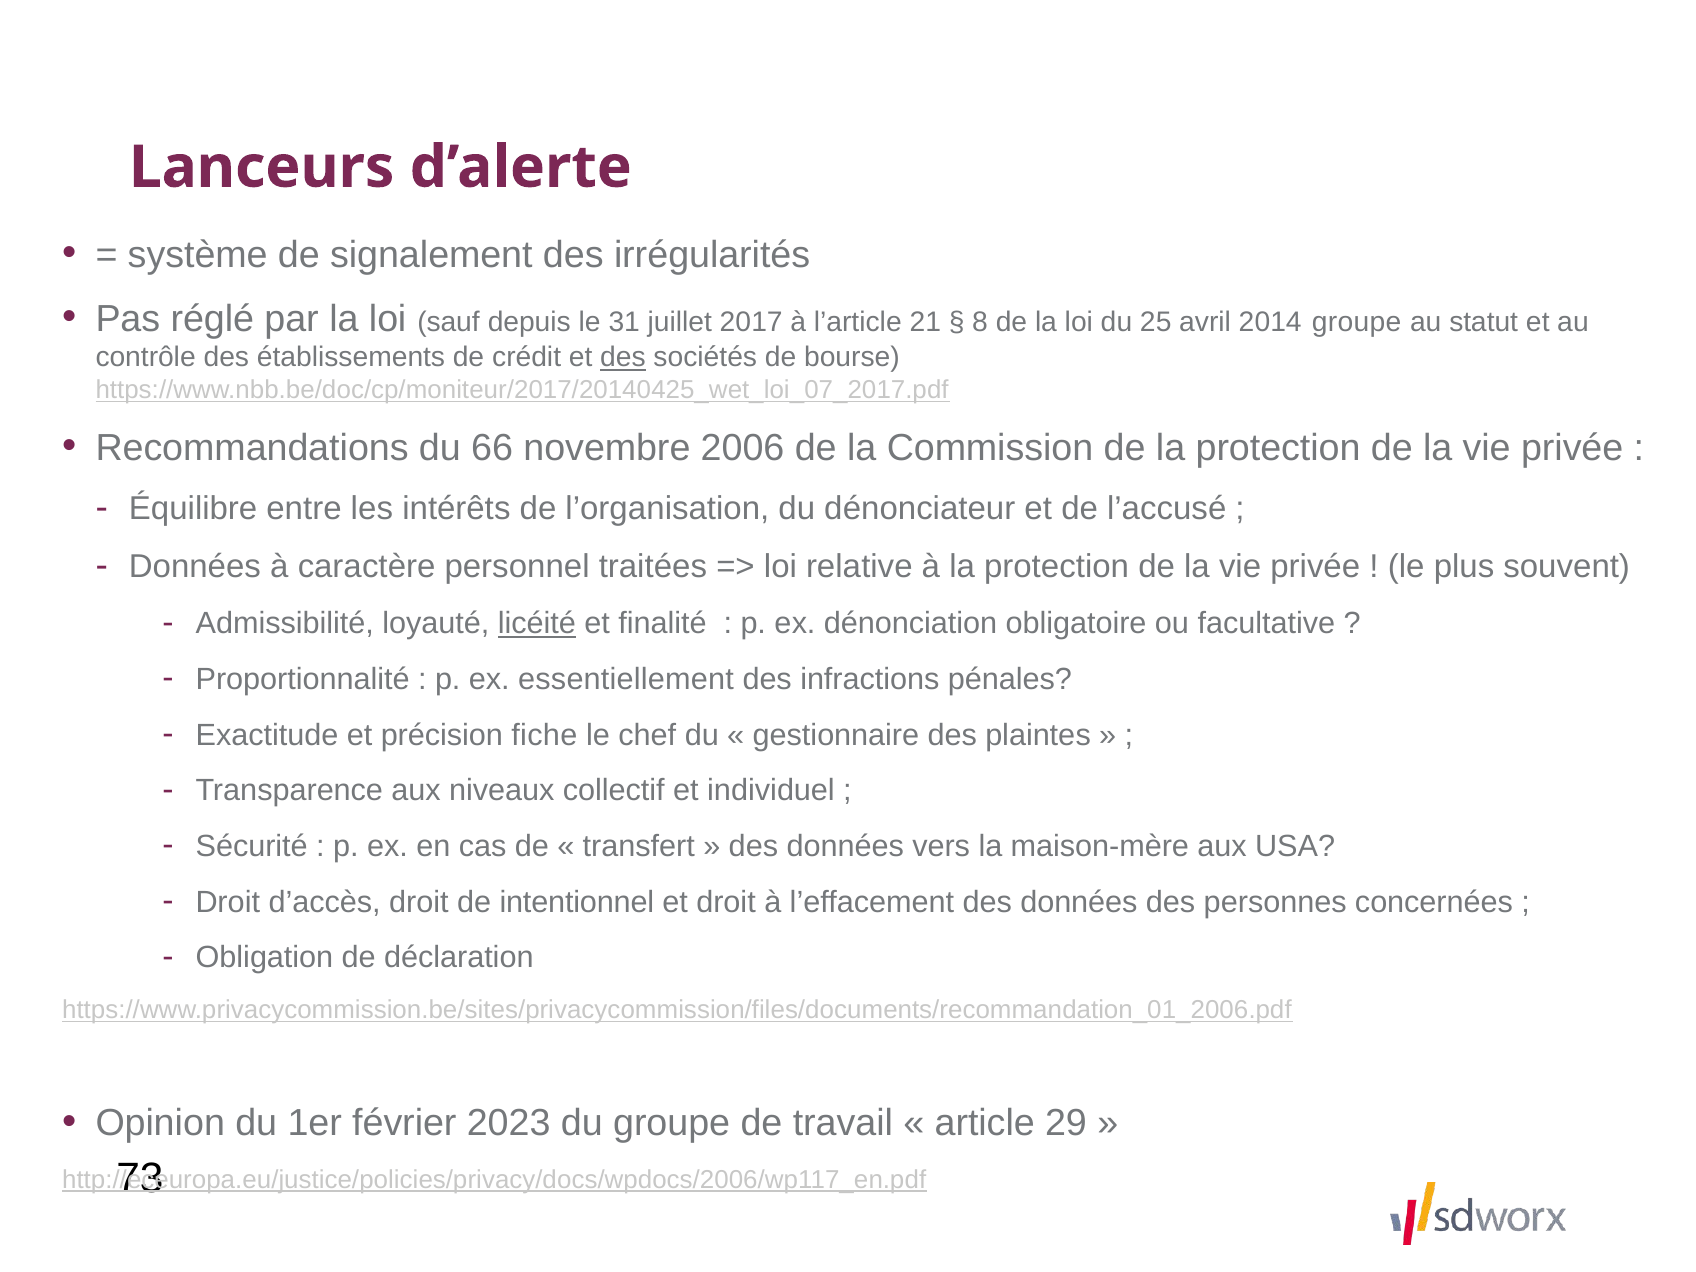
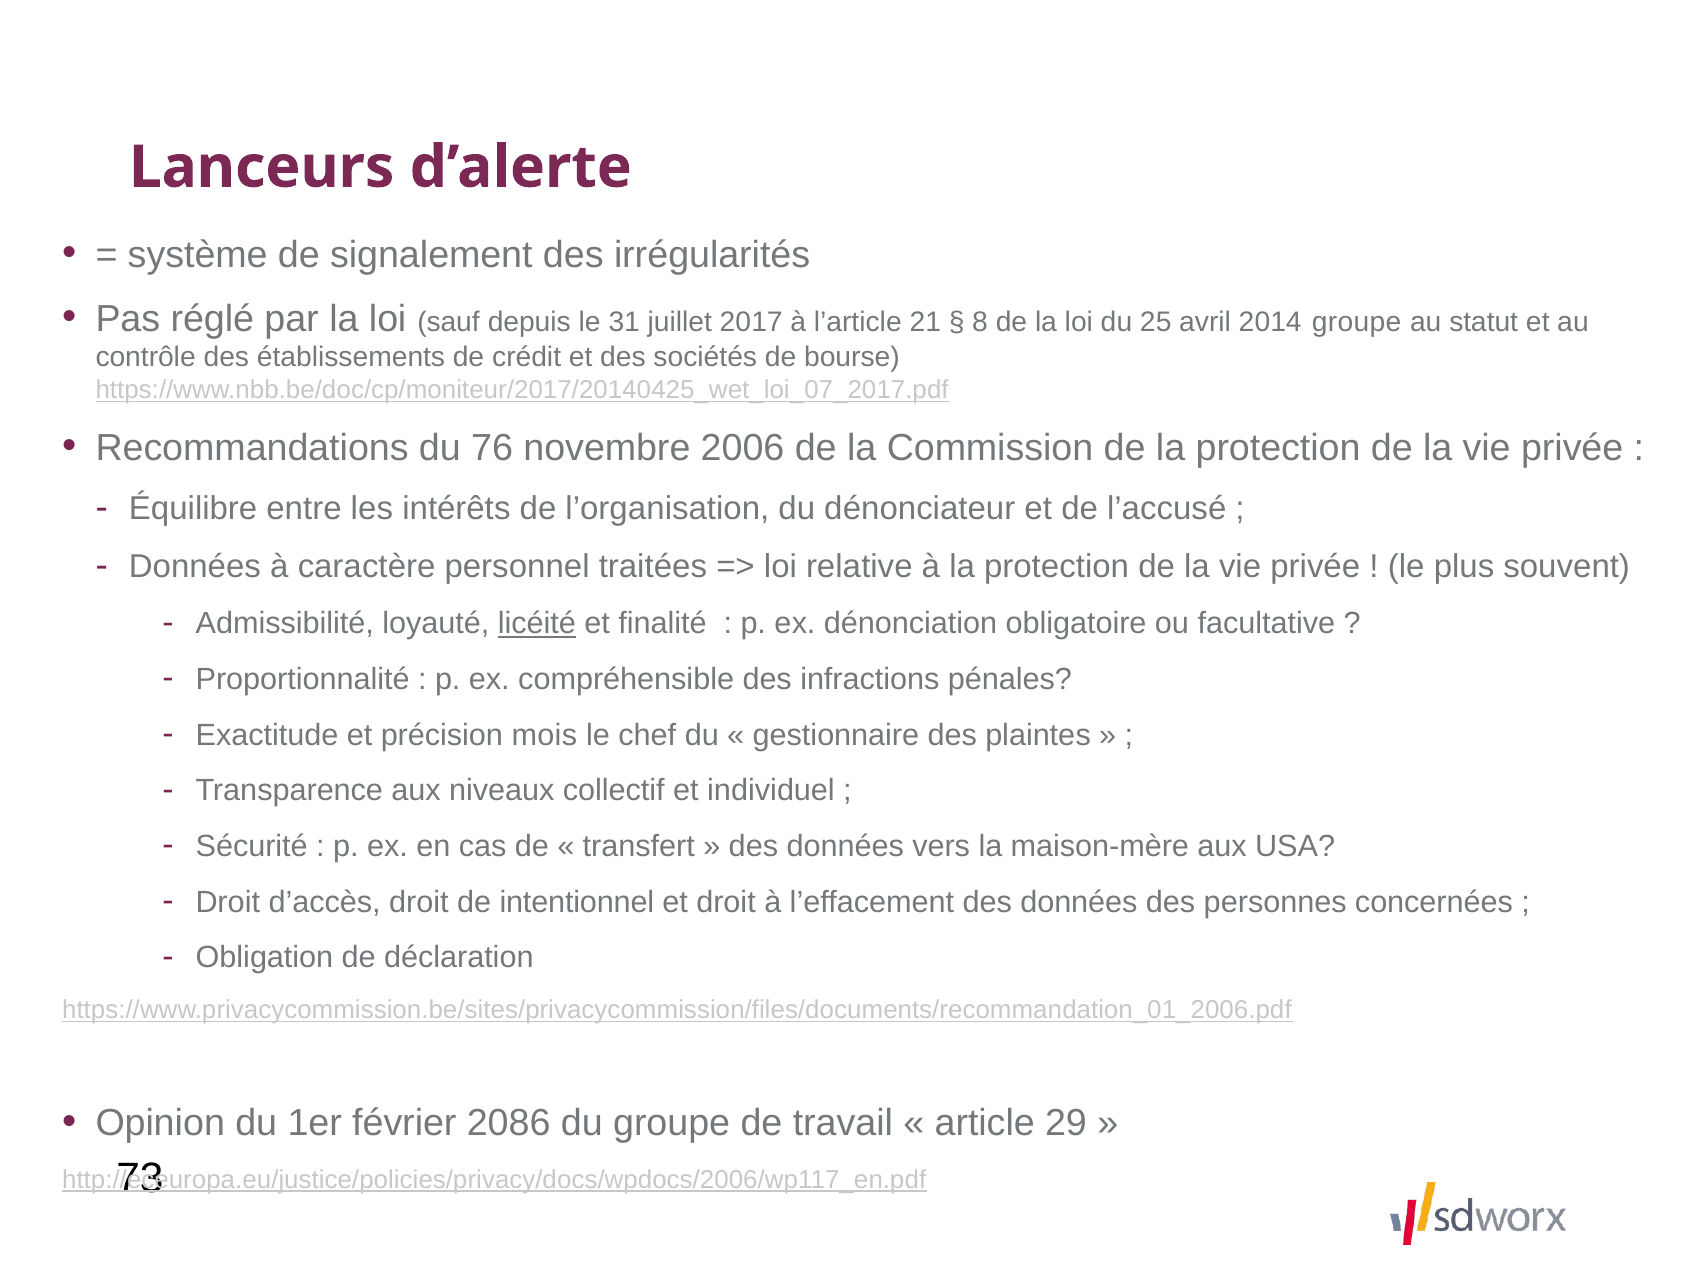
des at (623, 358) underline: present -> none
66: 66 -> 76
essentiellement: essentiellement -> compréhensible
fiche: fiche -> mois
2023: 2023 -> 2086
